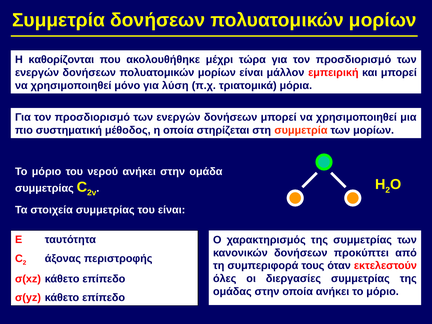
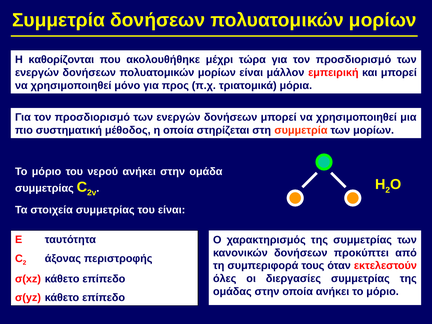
λύση: λύση -> προς
